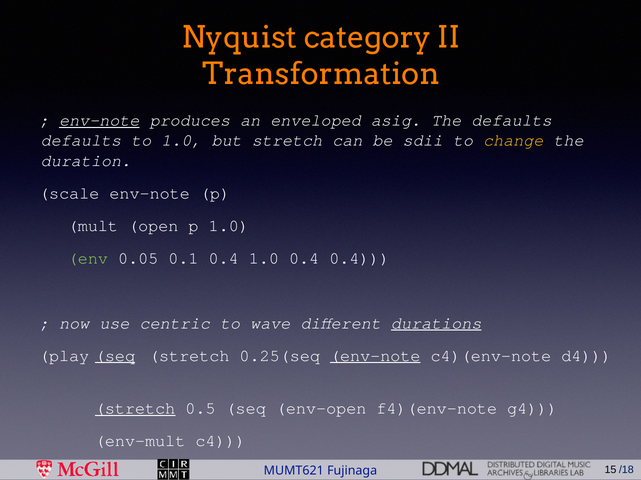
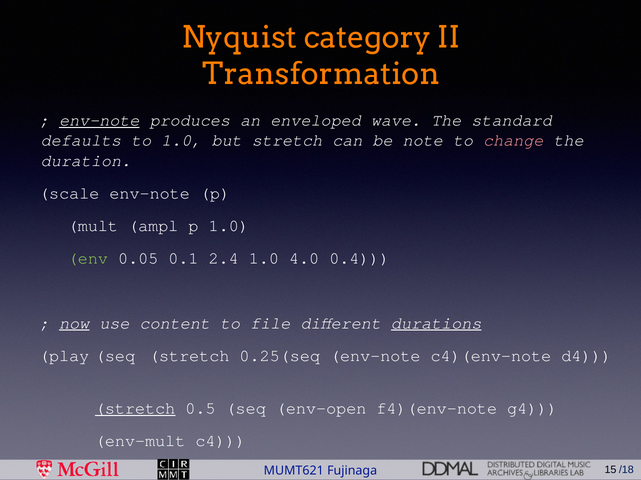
asig: asig -> wave
The defaults: defaults -> standard
sdii: sdii -> note
change colour: yellow -> pink
open: open -> ampl
0.1 0.4: 0.4 -> 2.4
1.0 0.4: 0.4 -> 4.0
now underline: none -> present
centric: centric -> content
wave: wave -> file
seq at (115, 356) underline: present -> none
env-note at (375, 356) underline: present -> none
